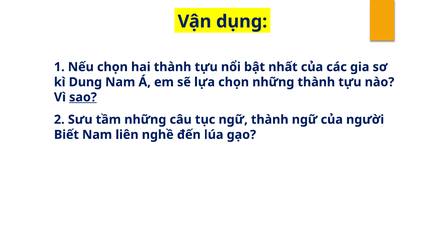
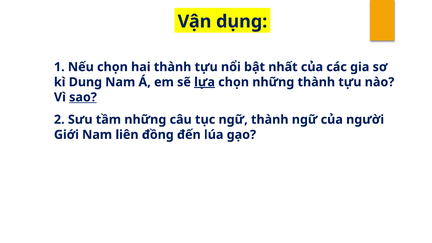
lựa underline: none -> present
Biết: Biết -> Giới
nghề: nghề -> đồng
